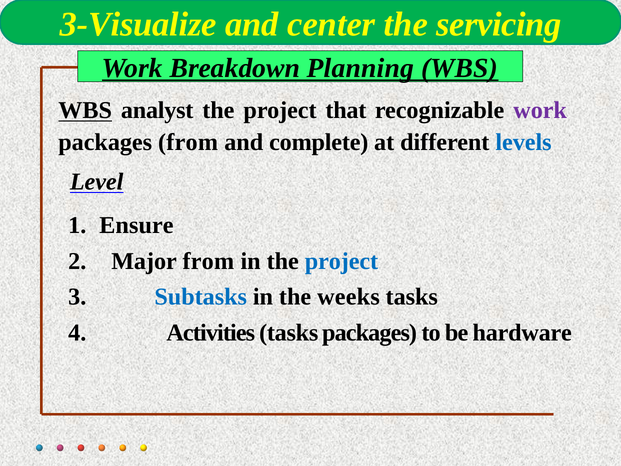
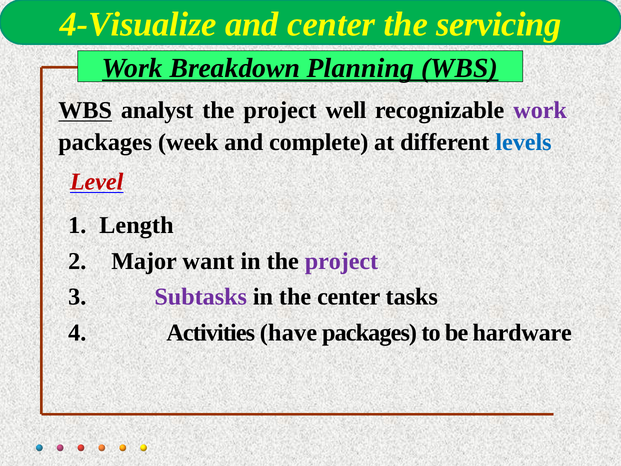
3-Visualize: 3-Visualize -> 4-Visualize
that: that -> well
packages from: from -> week
Level colour: black -> red
Ensure: Ensure -> Length
Major from: from -> want
project at (341, 261) colour: blue -> purple
Subtasks colour: blue -> purple
the weeks: weeks -> center
Activities tasks: tasks -> have
